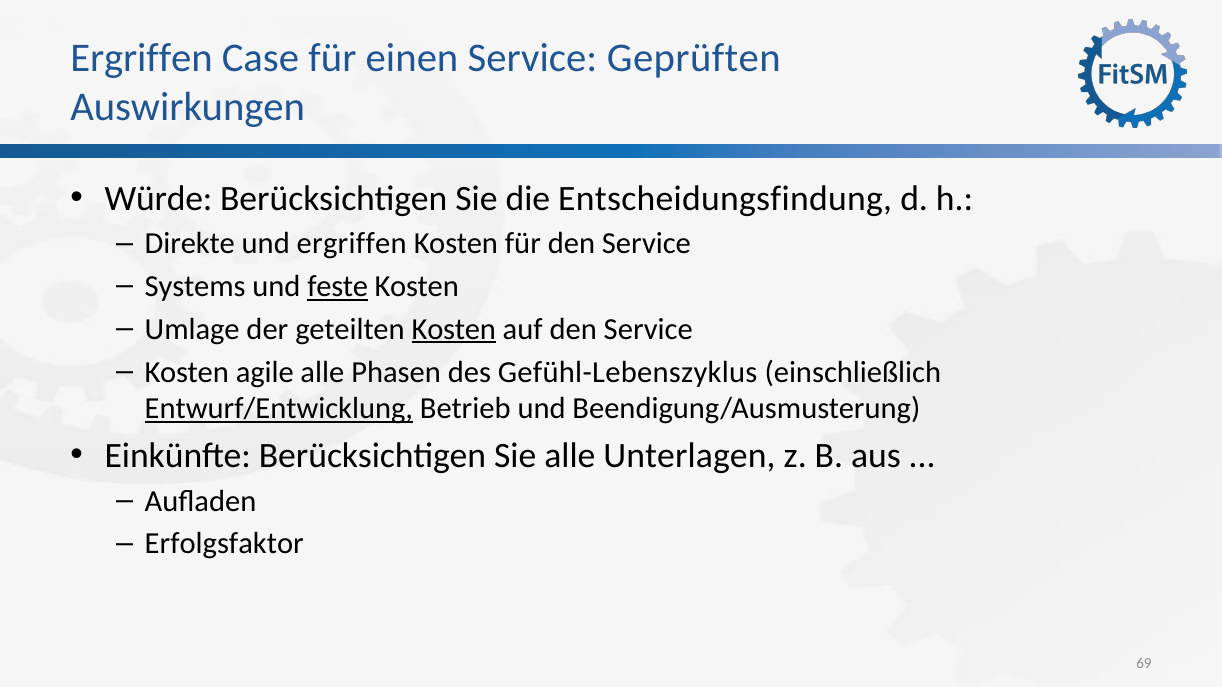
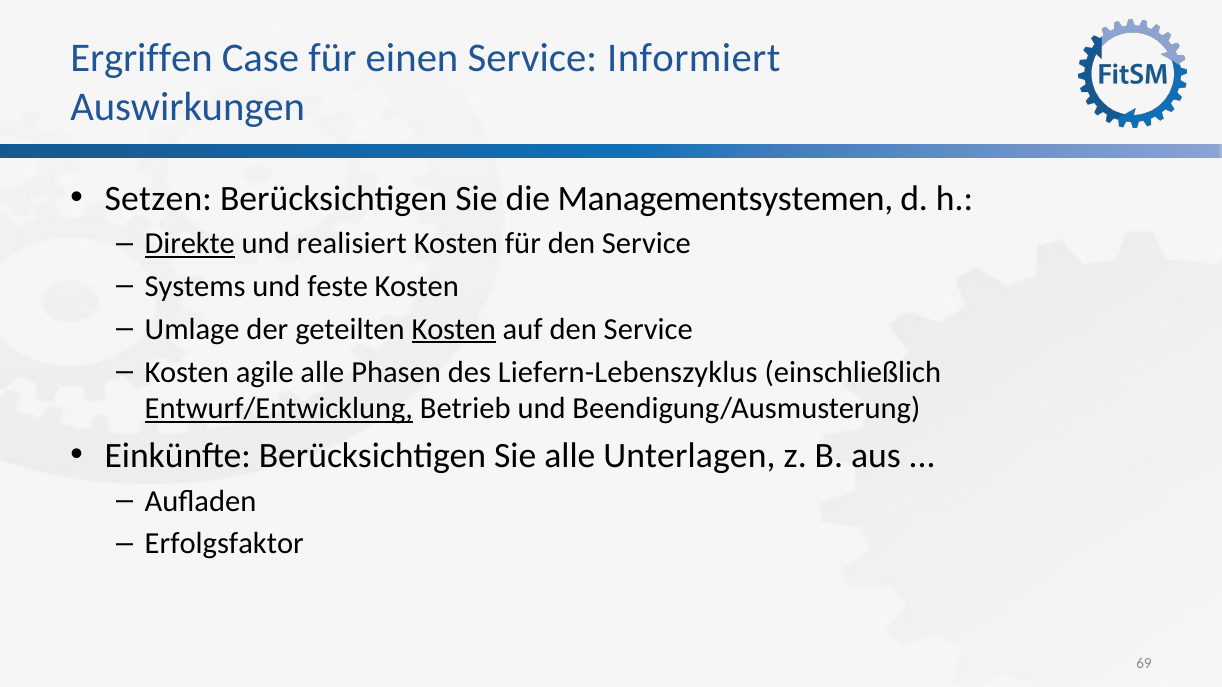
Geprüften: Geprüften -> Informiert
Würde: Würde -> Setzen
Entscheidungsfindung: Entscheidungsfindung -> Managementsystemen
Direkte underline: none -> present
und ergriffen: ergriffen -> realisiert
feste underline: present -> none
Gefühl-Lebenszyklus: Gefühl-Lebenszyklus -> Liefern-Lebenszyklus
